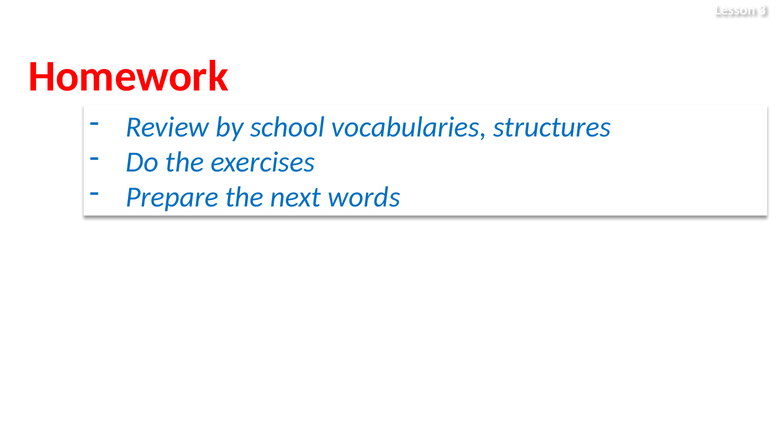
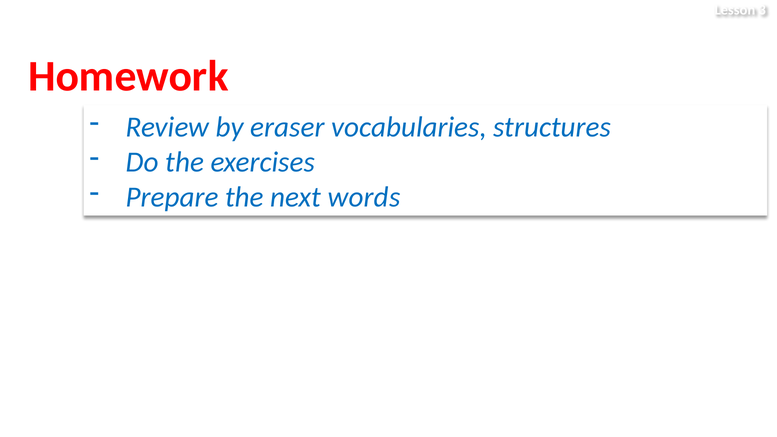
school: school -> eraser
